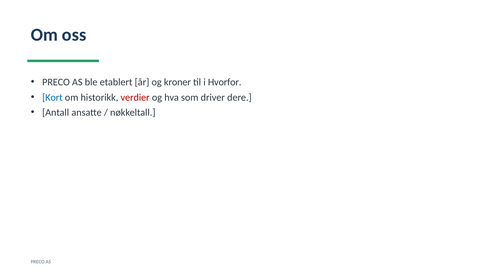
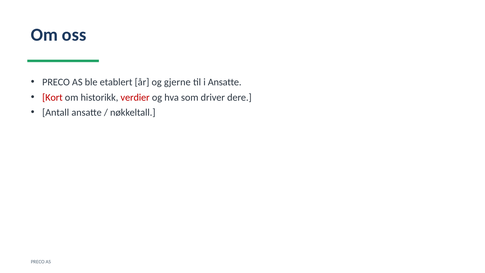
kroner: kroner -> gjerne
i Hvorfor: Hvorfor -> Ansatte
Kort colour: blue -> red
